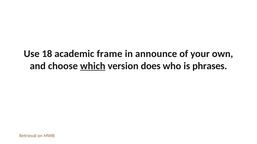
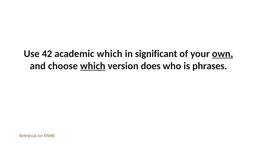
18: 18 -> 42
academic frame: frame -> which
announce: announce -> significant
own underline: none -> present
